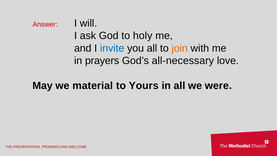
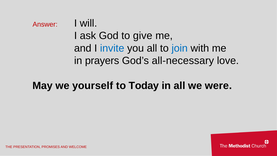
holy: holy -> give
join colour: orange -> blue
material: material -> yourself
Yours: Yours -> Today
